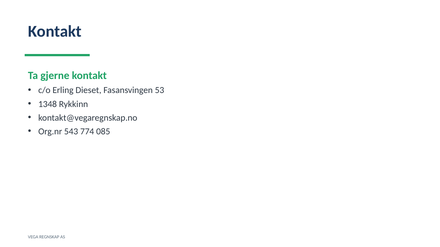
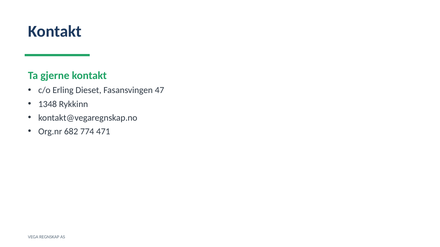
53: 53 -> 47
543: 543 -> 682
085: 085 -> 471
